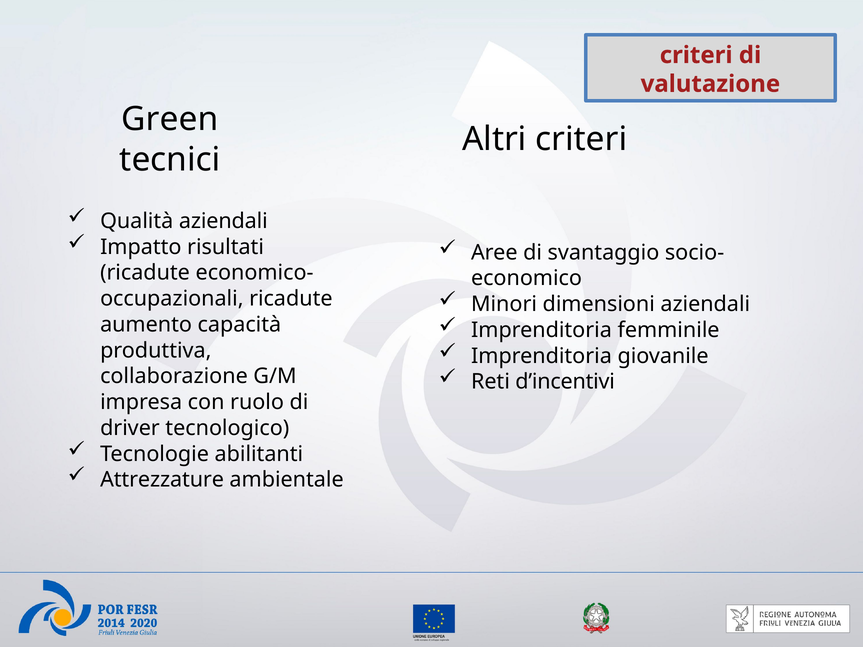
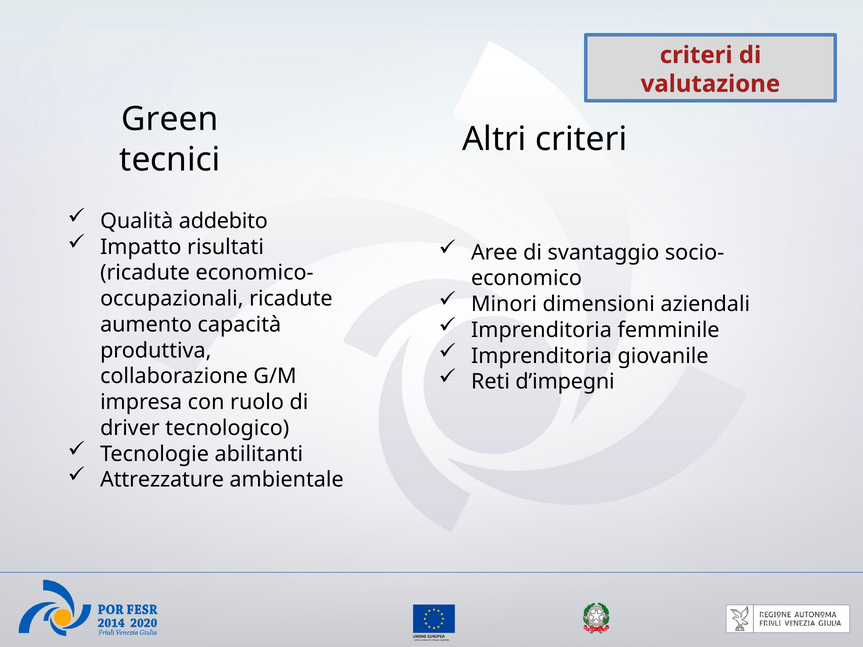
Qualità aziendali: aziendali -> addebito
d’incentivi: d’incentivi -> d’impegni
